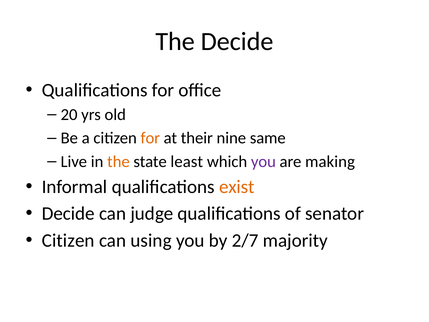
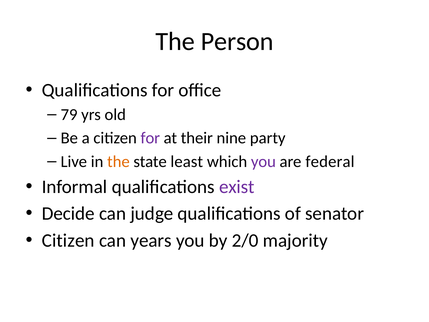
The Decide: Decide -> Person
20: 20 -> 79
for at (150, 138) colour: orange -> purple
same: same -> party
making: making -> federal
exist colour: orange -> purple
using: using -> years
2/7: 2/7 -> 2/0
